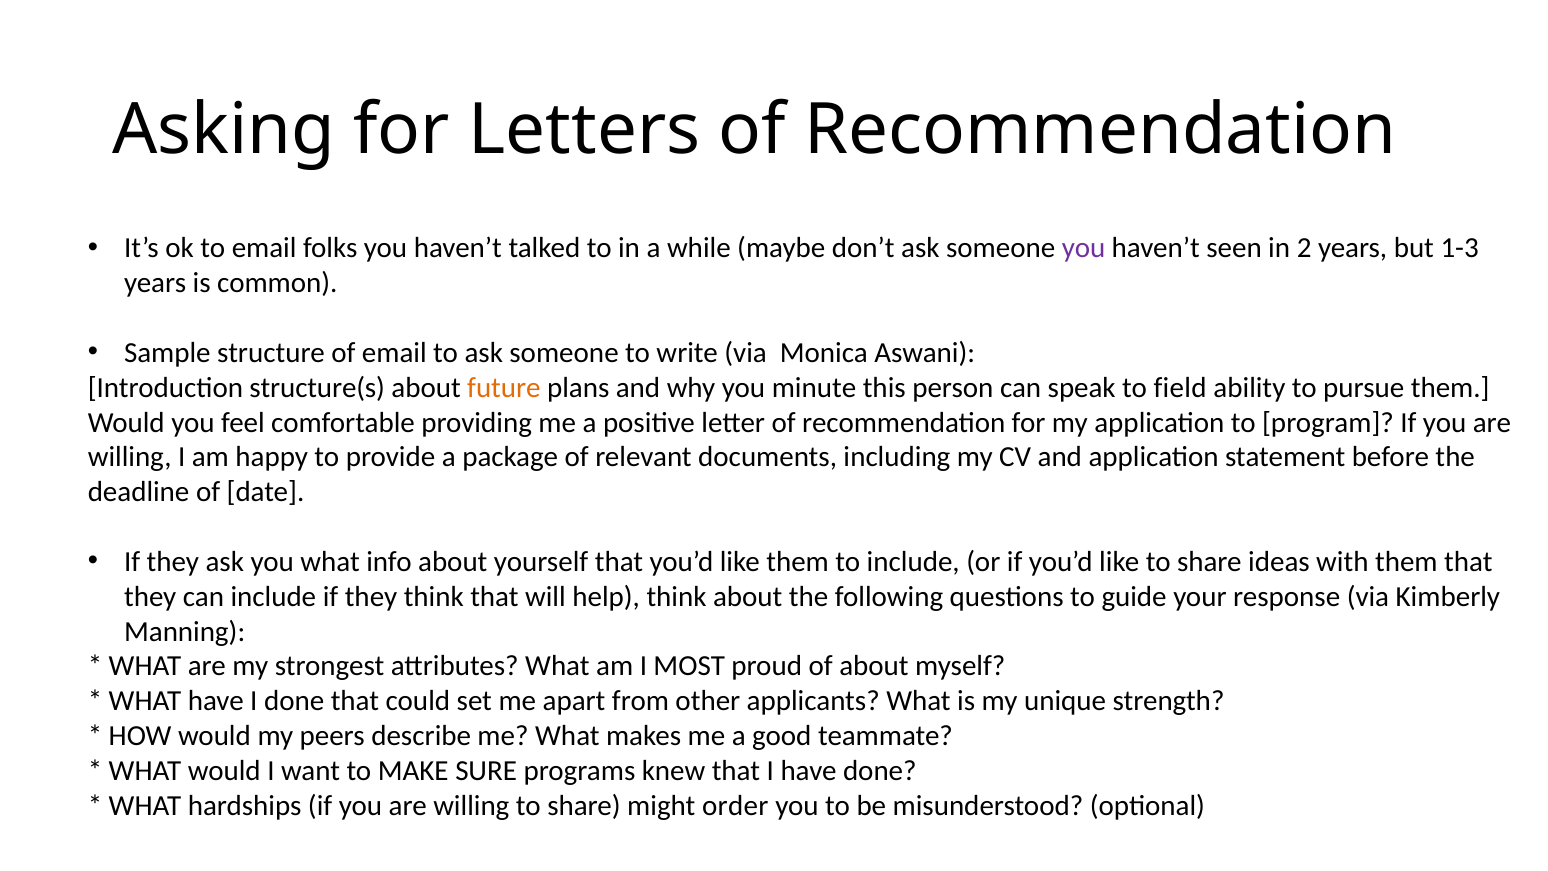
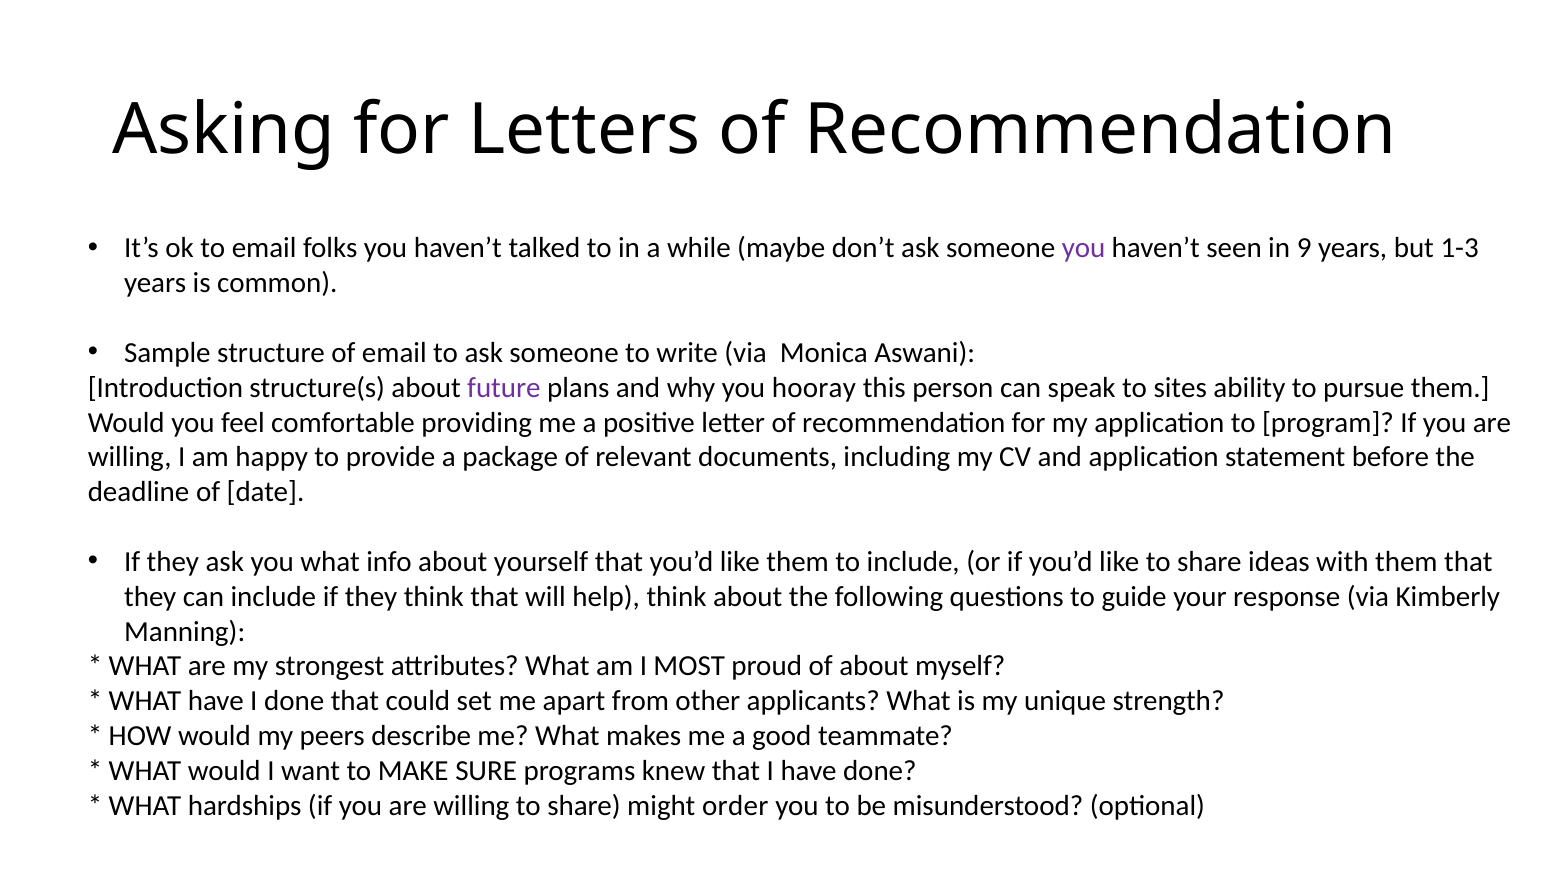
2: 2 -> 9
future colour: orange -> purple
minute: minute -> hooray
field: field -> sites
